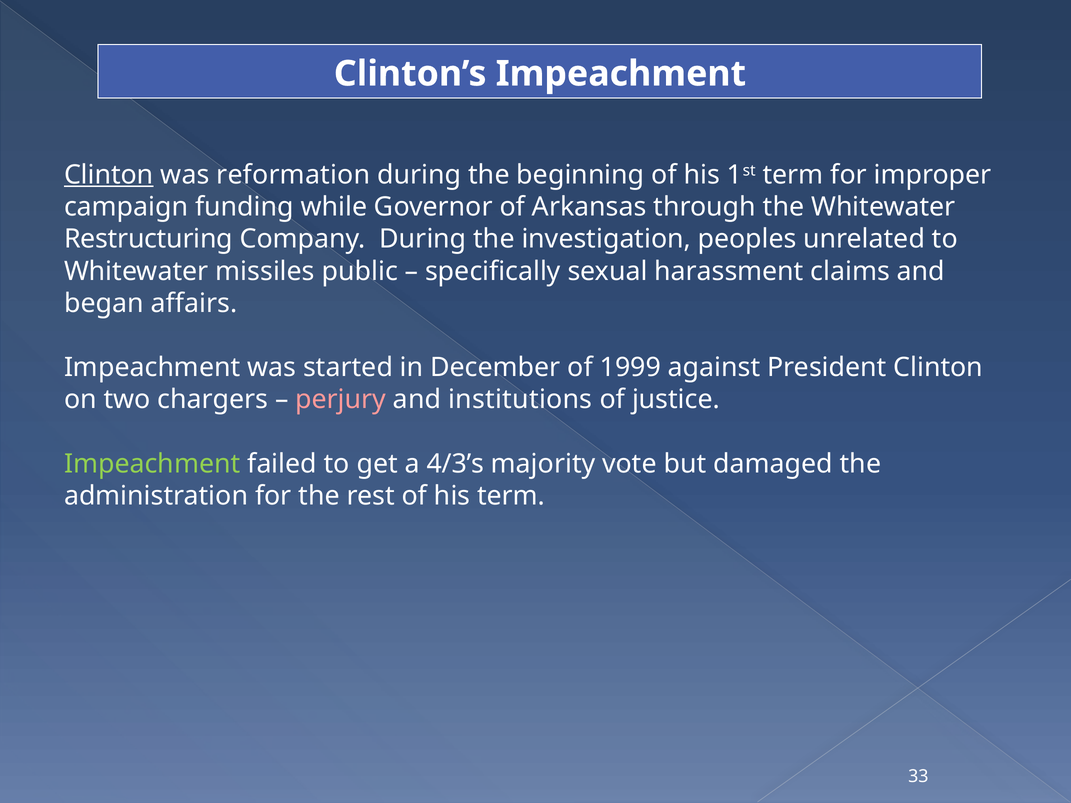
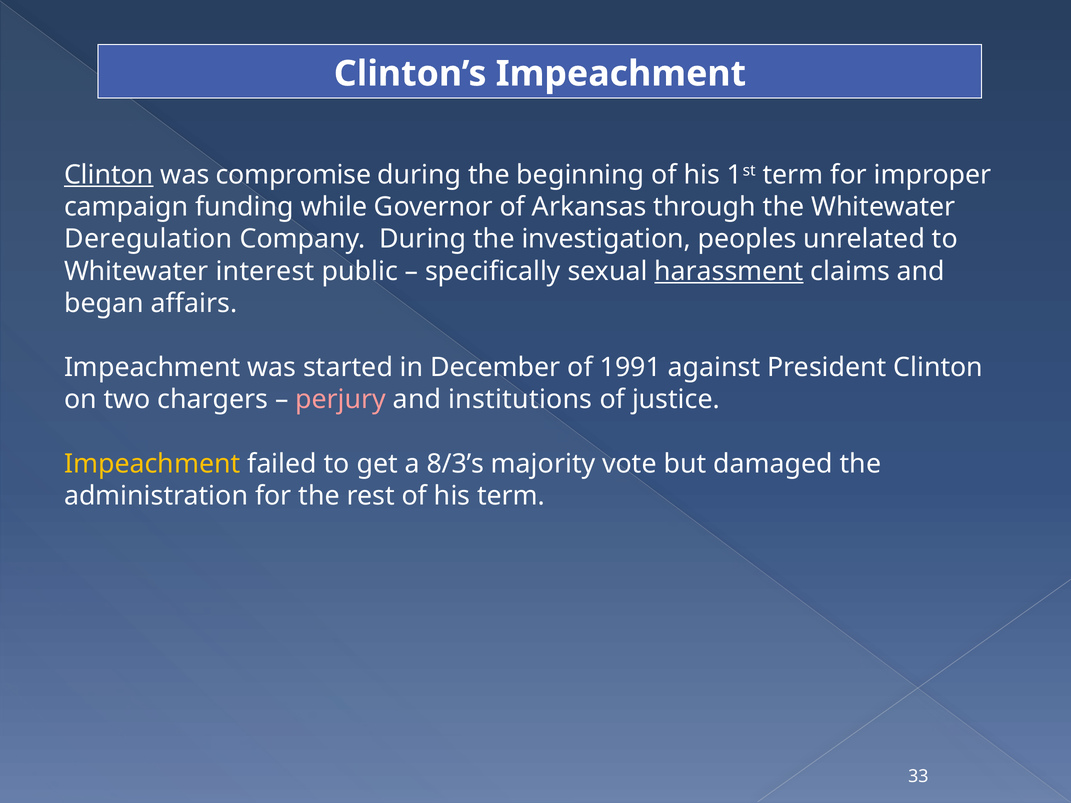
reformation: reformation -> compromise
Restructuring: Restructuring -> Deregulation
missiles: missiles -> interest
harassment underline: none -> present
1999: 1999 -> 1991
Impeachment at (152, 464) colour: light green -> yellow
4/3’s: 4/3’s -> 8/3’s
